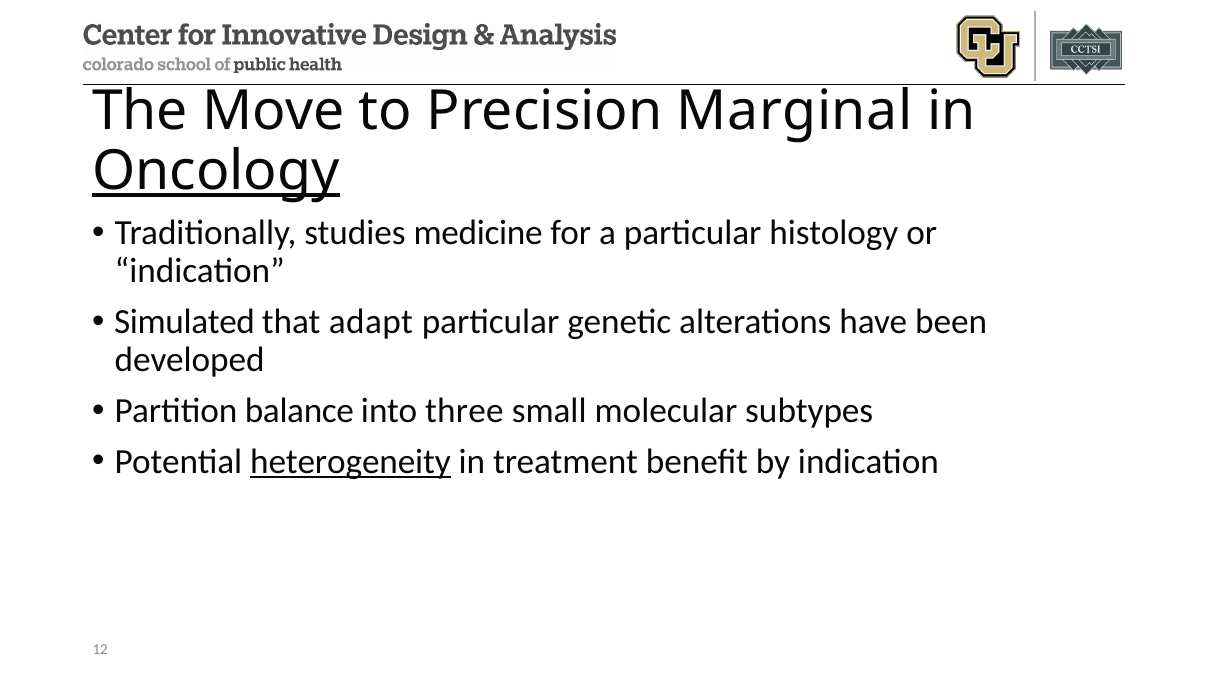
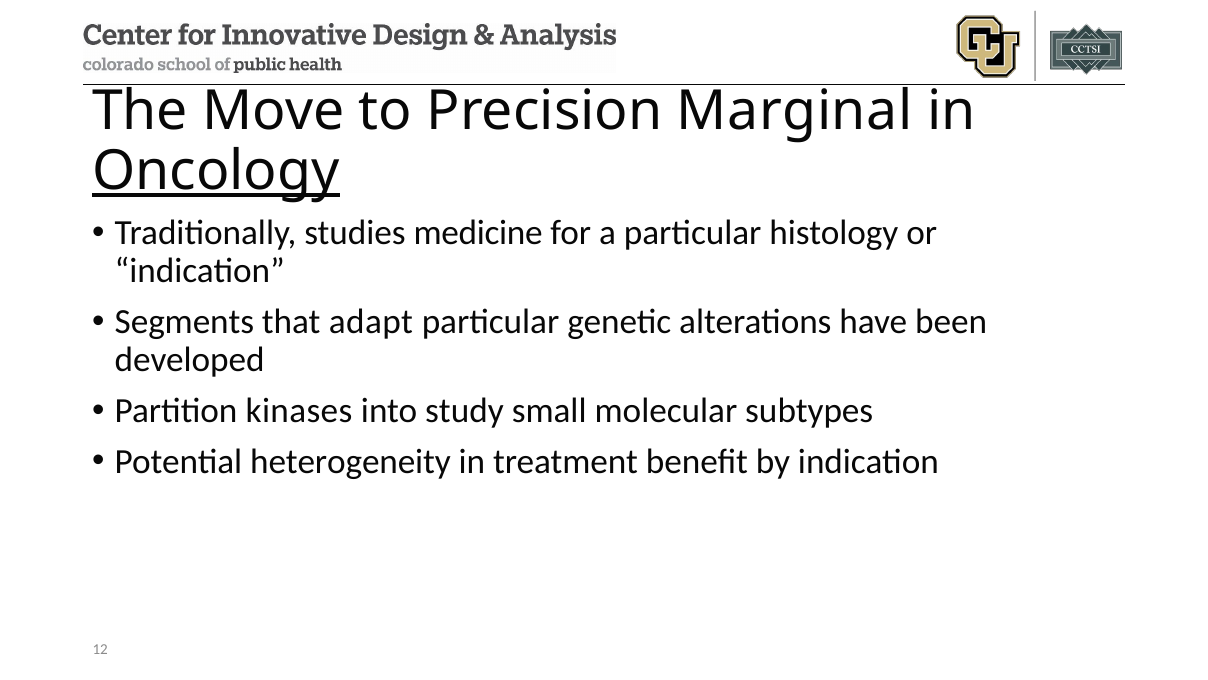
Simulated: Simulated -> Segments
balance: balance -> kinases
three: three -> study
heterogeneity underline: present -> none
